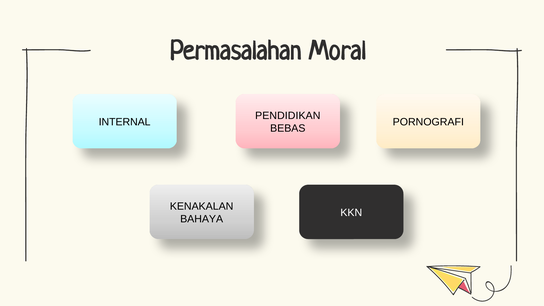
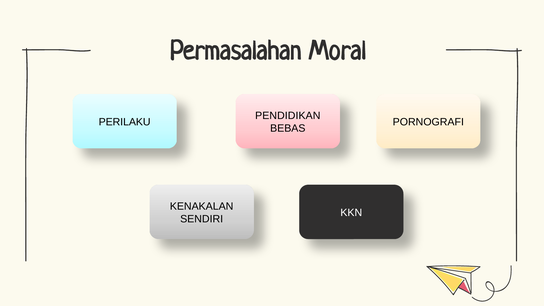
INTERNAL: INTERNAL -> PERILAKU
BAHAYA: BAHAYA -> SENDIRI
